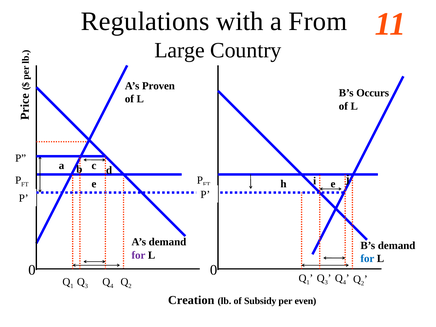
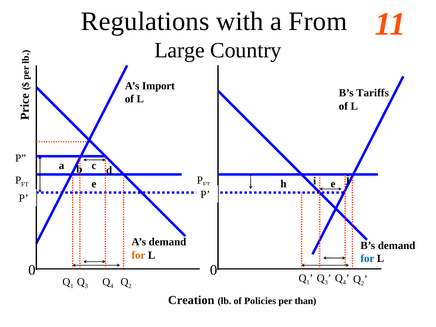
Proven: Proven -> Import
Occurs: Occurs -> Tariffs
for at (138, 255) colour: purple -> orange
Subsidy: Subsidy -> Policies
even: even -> than
